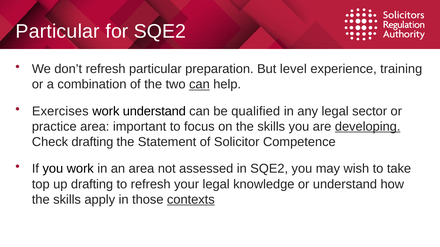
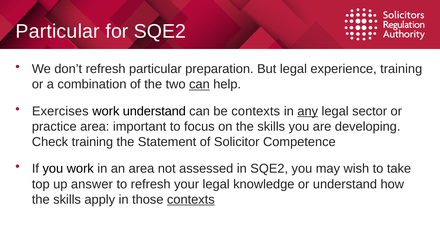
But level: level -> legal
be qualified: qualified -> contexts
any underline: none -> present
developing underline: present -> none
Check drafting: drafting -> training
up drafting: drafting -> answer
